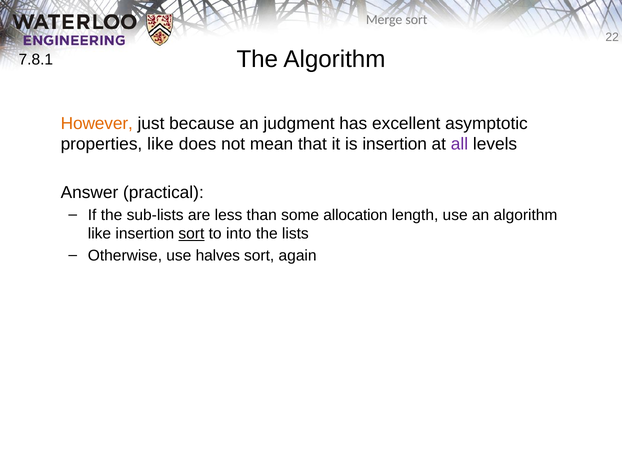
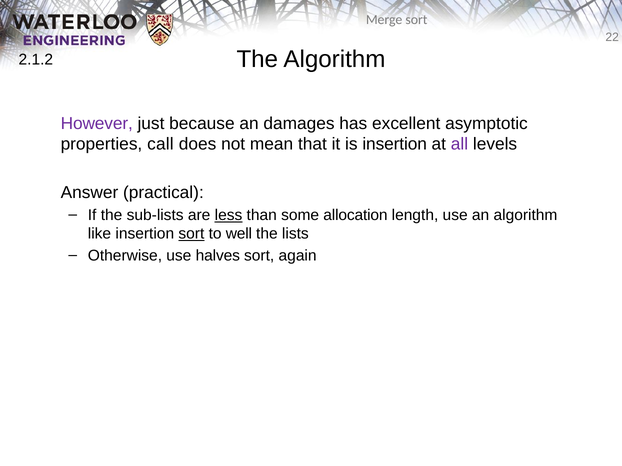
7.8.1: 7.8.1 -> 2.1.2
However colour: orange -> purple
judgment: judgment -> damages
properties like: like -> call
less underline: none -> present
into: into -> well
